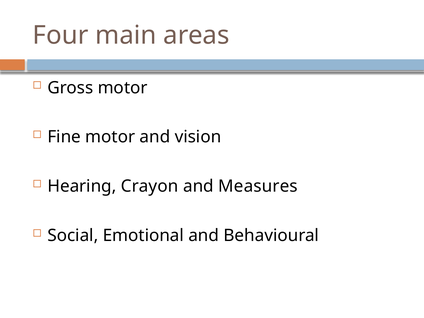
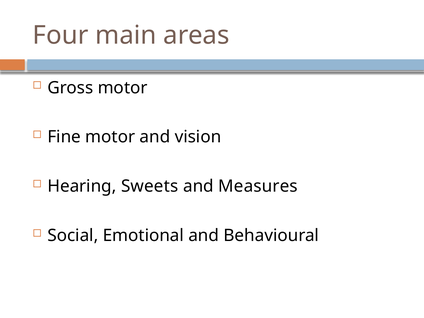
Crayon: Crayon -> Sweets
